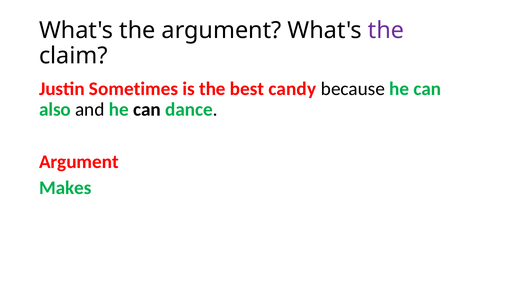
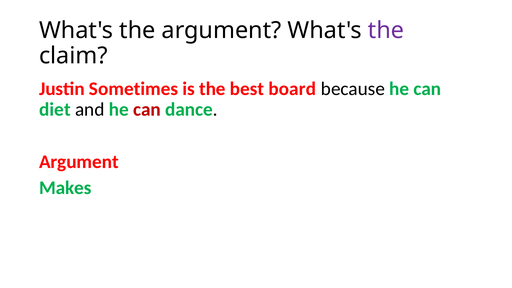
candy: candy -> board
also: also -> diet
can at (147, 110) colour: black -> red
